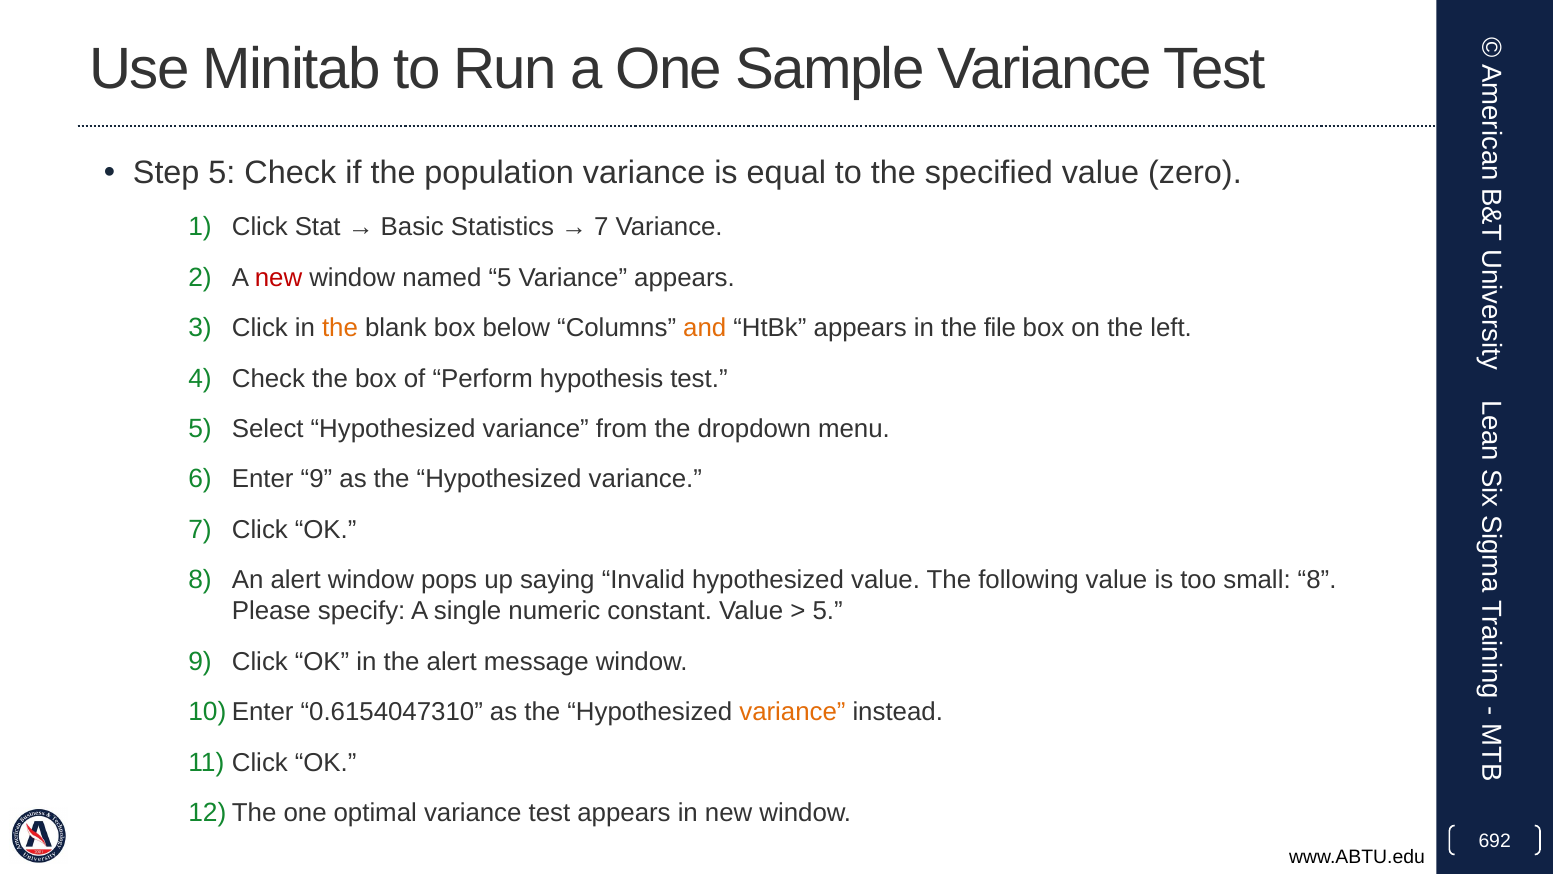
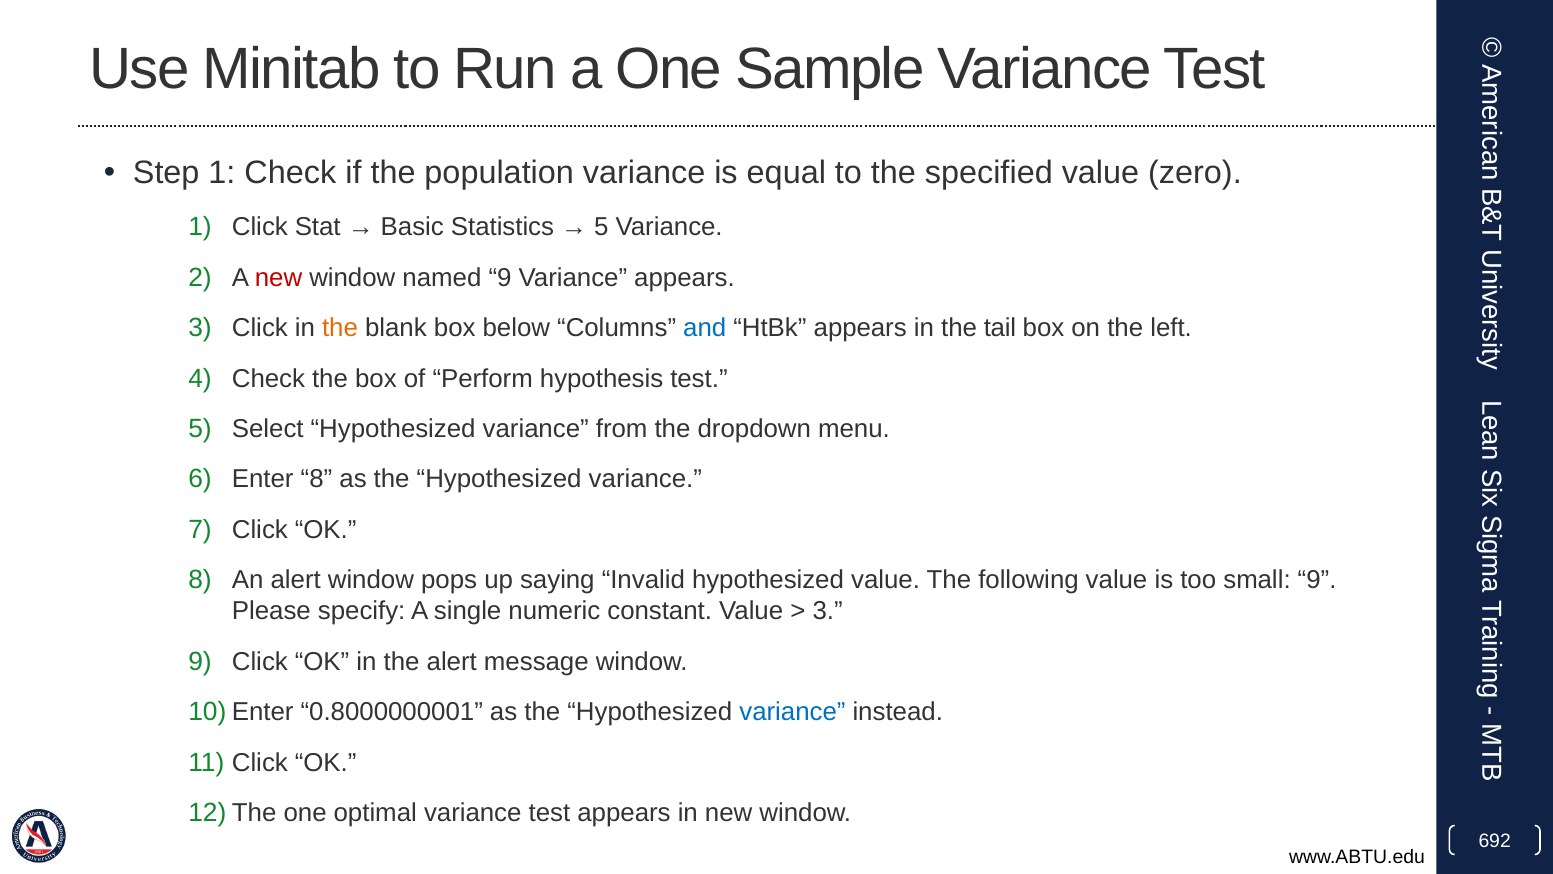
Step 5: 5 -> 1
7 at (601, 227): 7 -> 5
named 5: 5 -> 9
and colour: orange -> blue
file: file -> tail
Enter 9: 9 -> 8
small 8: 8 -> 9
5 at (828, 611): 5 -> 3
0.6154047310: 0.6154047310 -> 0.8000000001
variance at (792, 712) colour: orange -> blue
